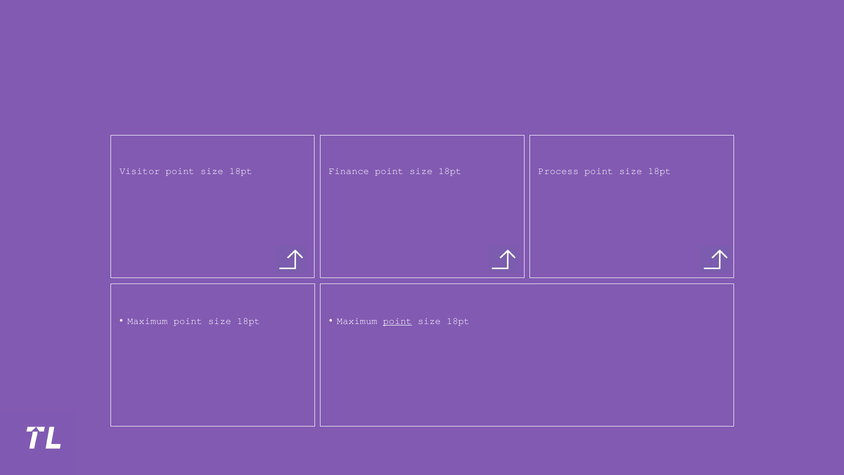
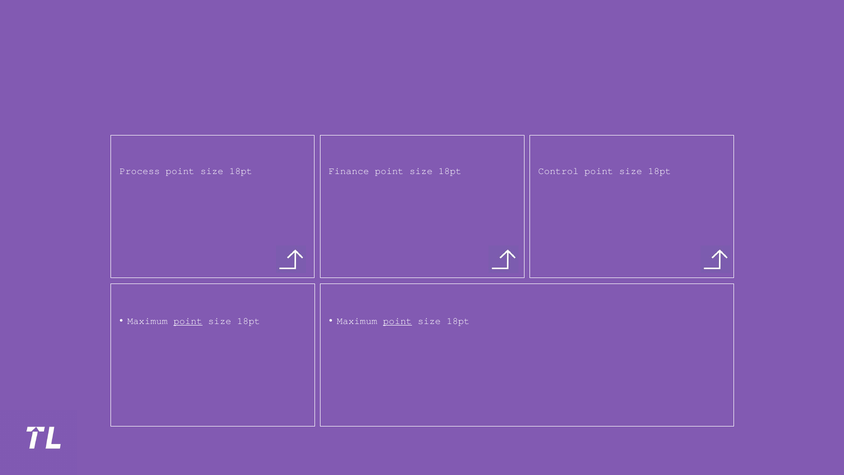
Visitor: Visitor -> Process
Process: Process -> Control
point at (188, 321) underline: none -> present
